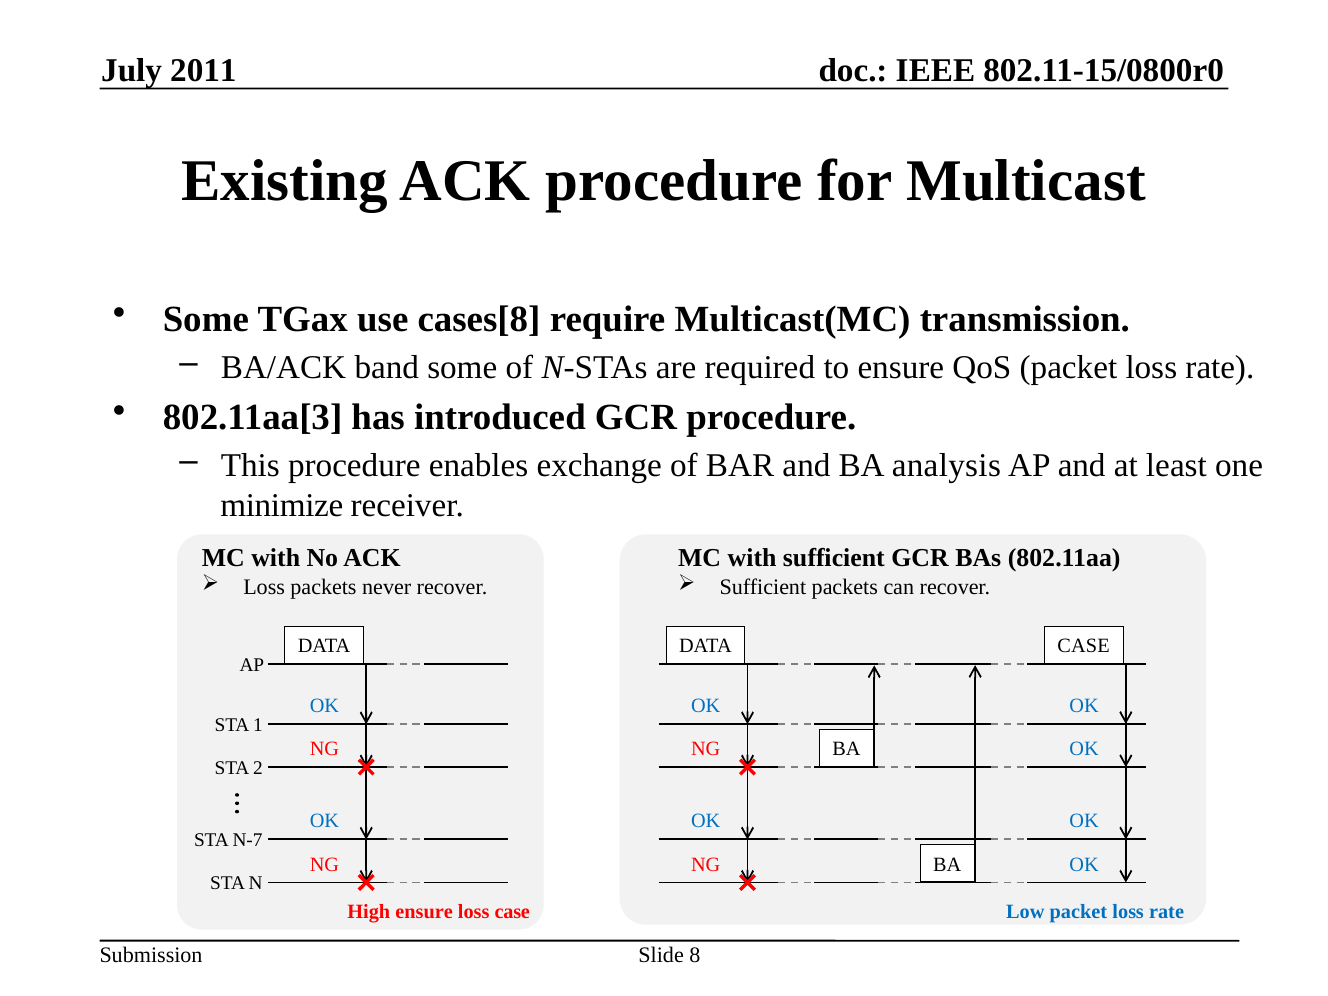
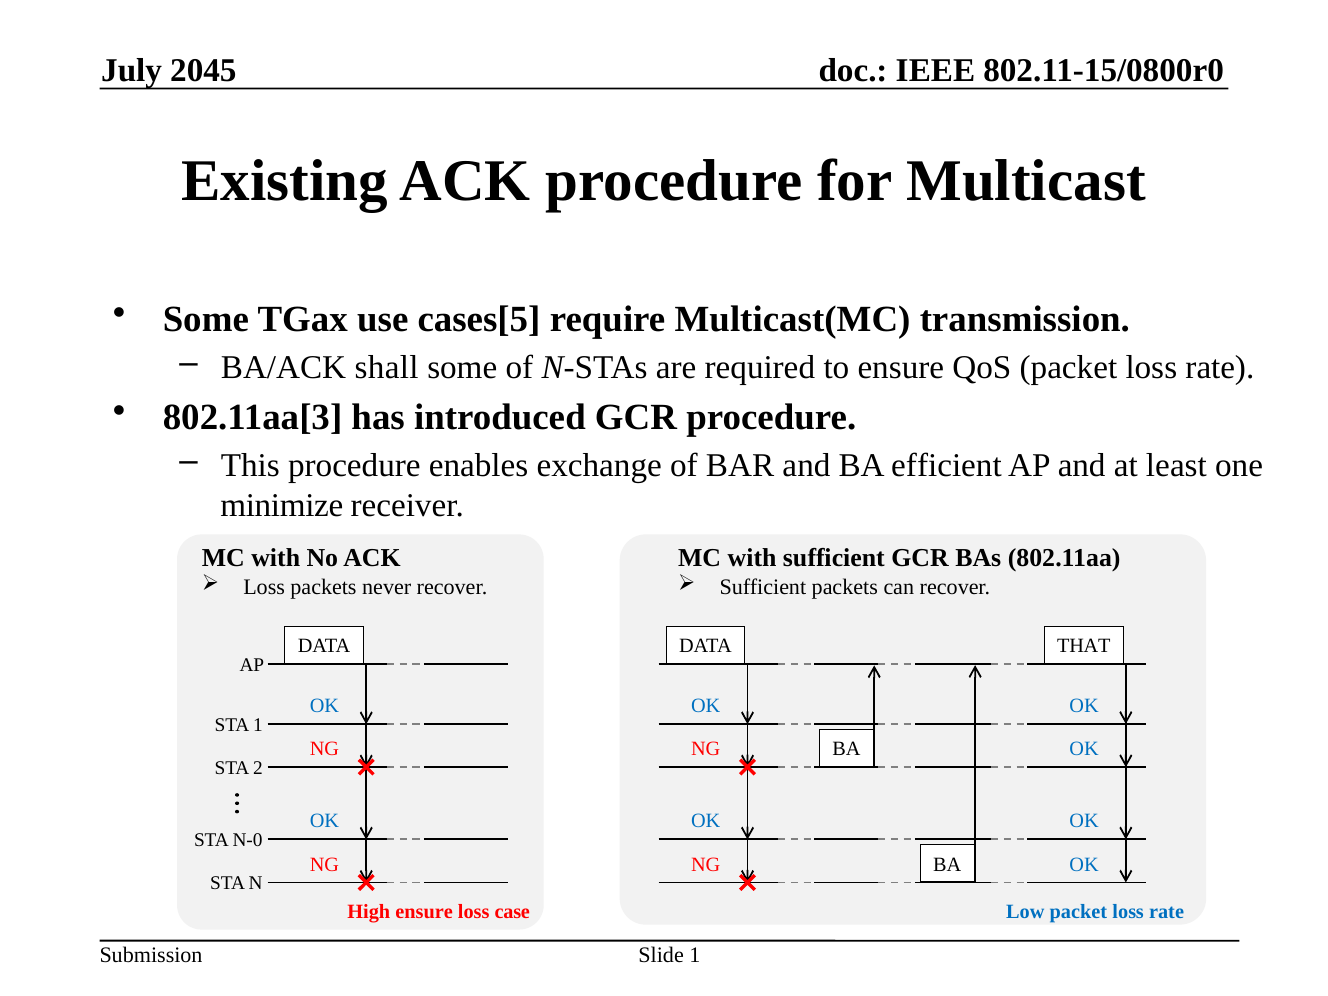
2011: 2011 -> 2045
cases[8: cases[8 -> cases[5
band: band -> shall
analysis: analysis -> efficient
CASE at (1084, 646): CASE -> THAT
N-7: N-7 -> N-0
Slide 8: 8 -> 1
